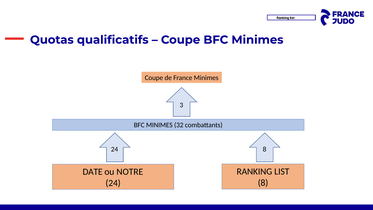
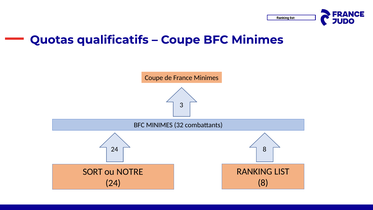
DATE: DATE -> SORT
